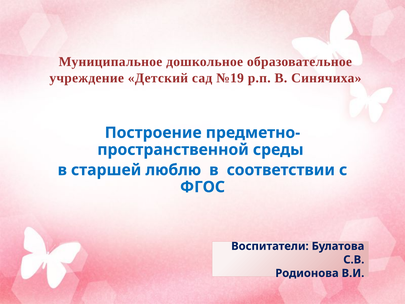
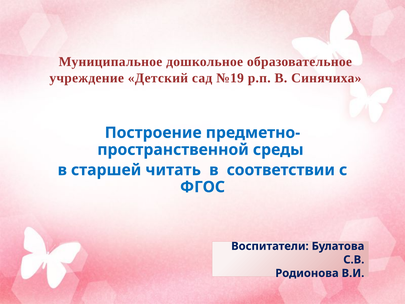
люблю: люблю -> читать
